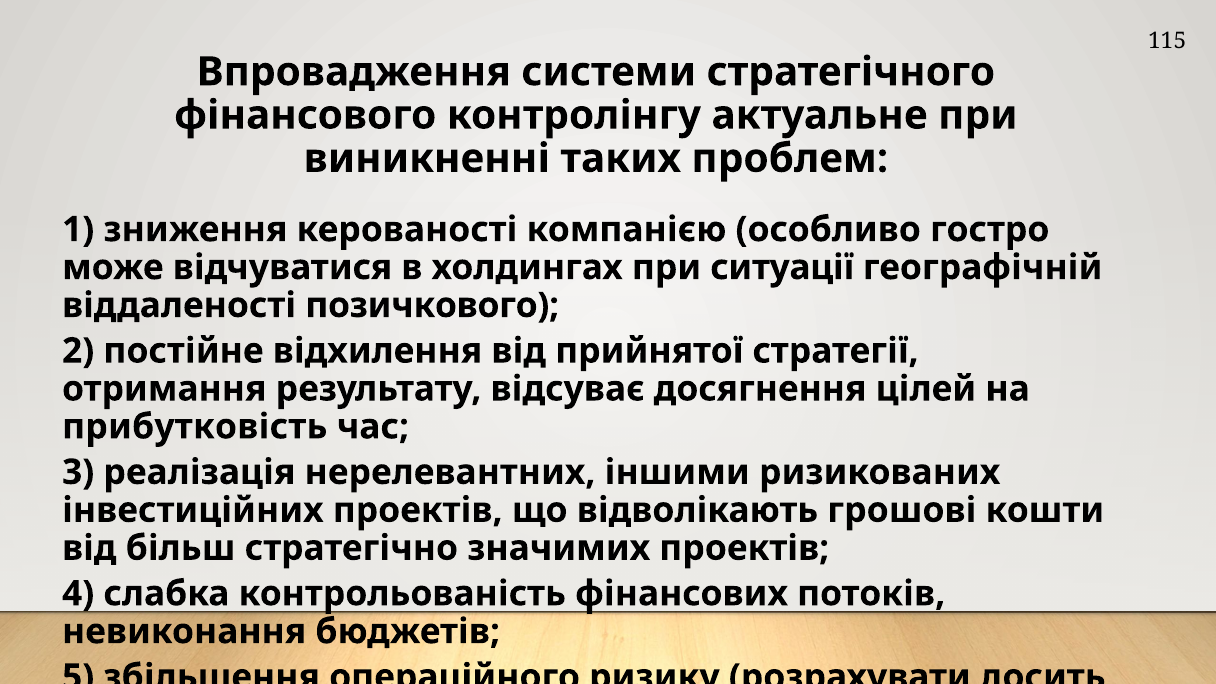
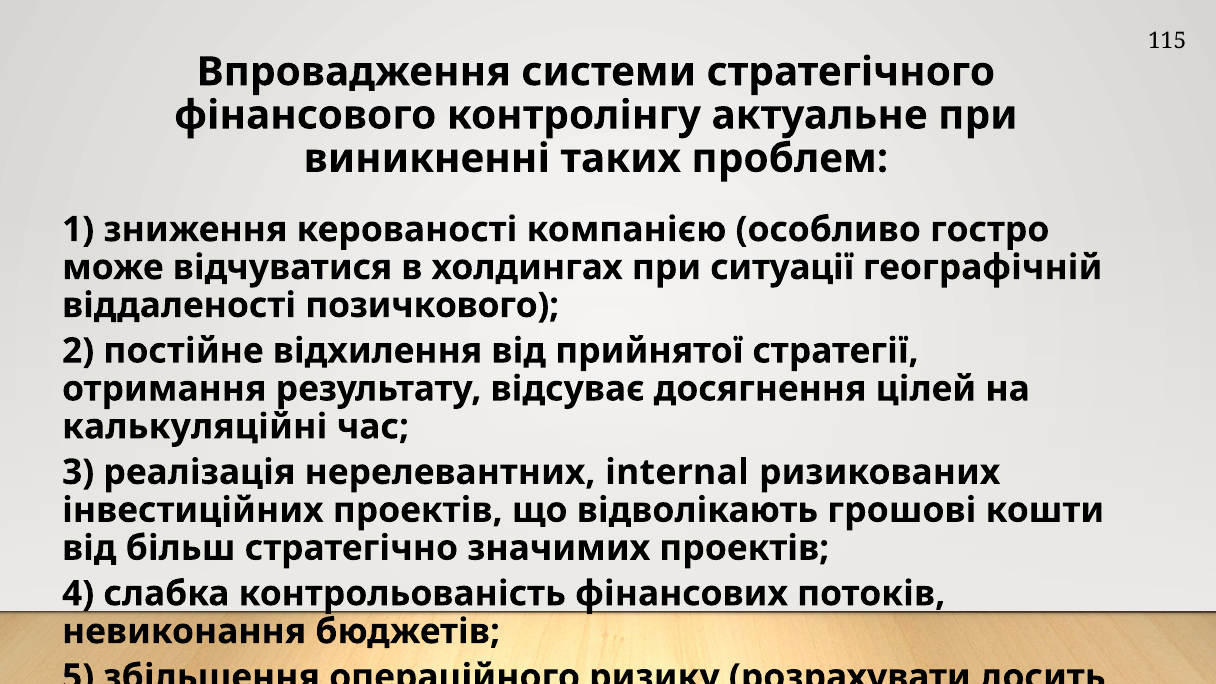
прибутковість: прибутковість -> калькуляційні
іншими: іншими -> internal
